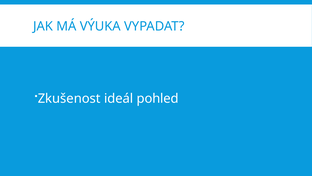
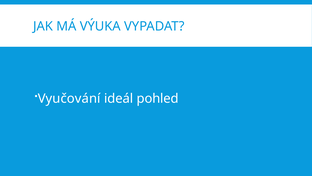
Zkušenost: Zkušenost -> Vyučování
